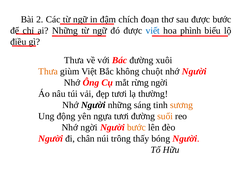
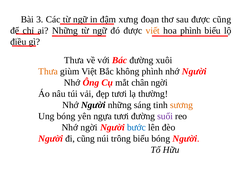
2: 2 -> 3
chích: chích -> xưng
được bước: bước -> cũng
viết colour: blue -> orange
không chuột: chuột -> phình
rừng: rừng -> chân
Ung động: động -> bóng
suối colour: orange -> purple
bước at (136, 127) colour: orange -> blue
đi chân: chân -> cũng
trông thấy: thấy -> biểu
